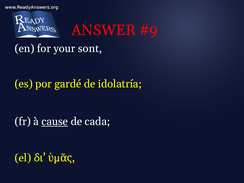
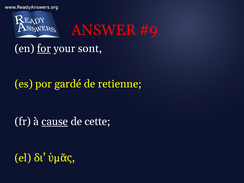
for underline: none -> present
idolatría: idolatría -> retienne
cada: cada -> cette
